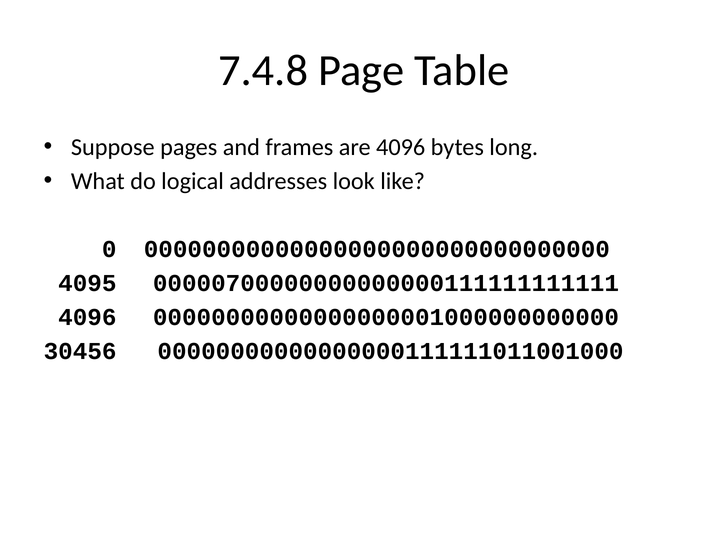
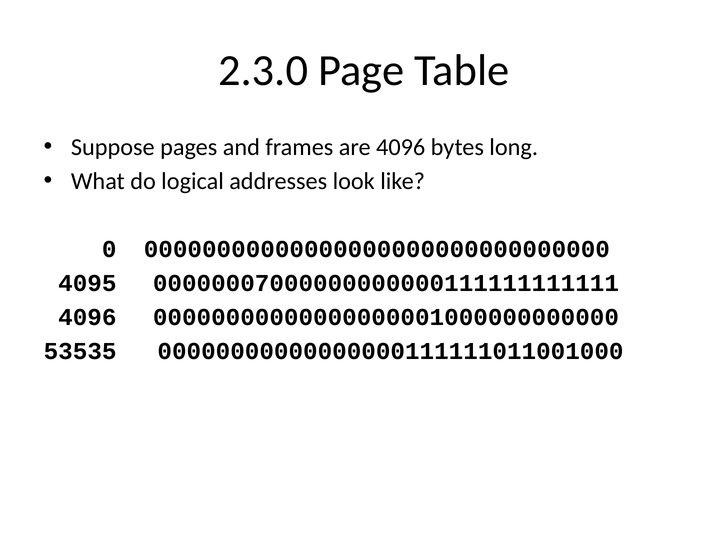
7.4.8: 7.4.8 -> 2.3.0
00000700000000000000111111111111: 00000700000000000000111111111111 -> 00000007000000000000111111111111
30456: 30456 -> 53535
